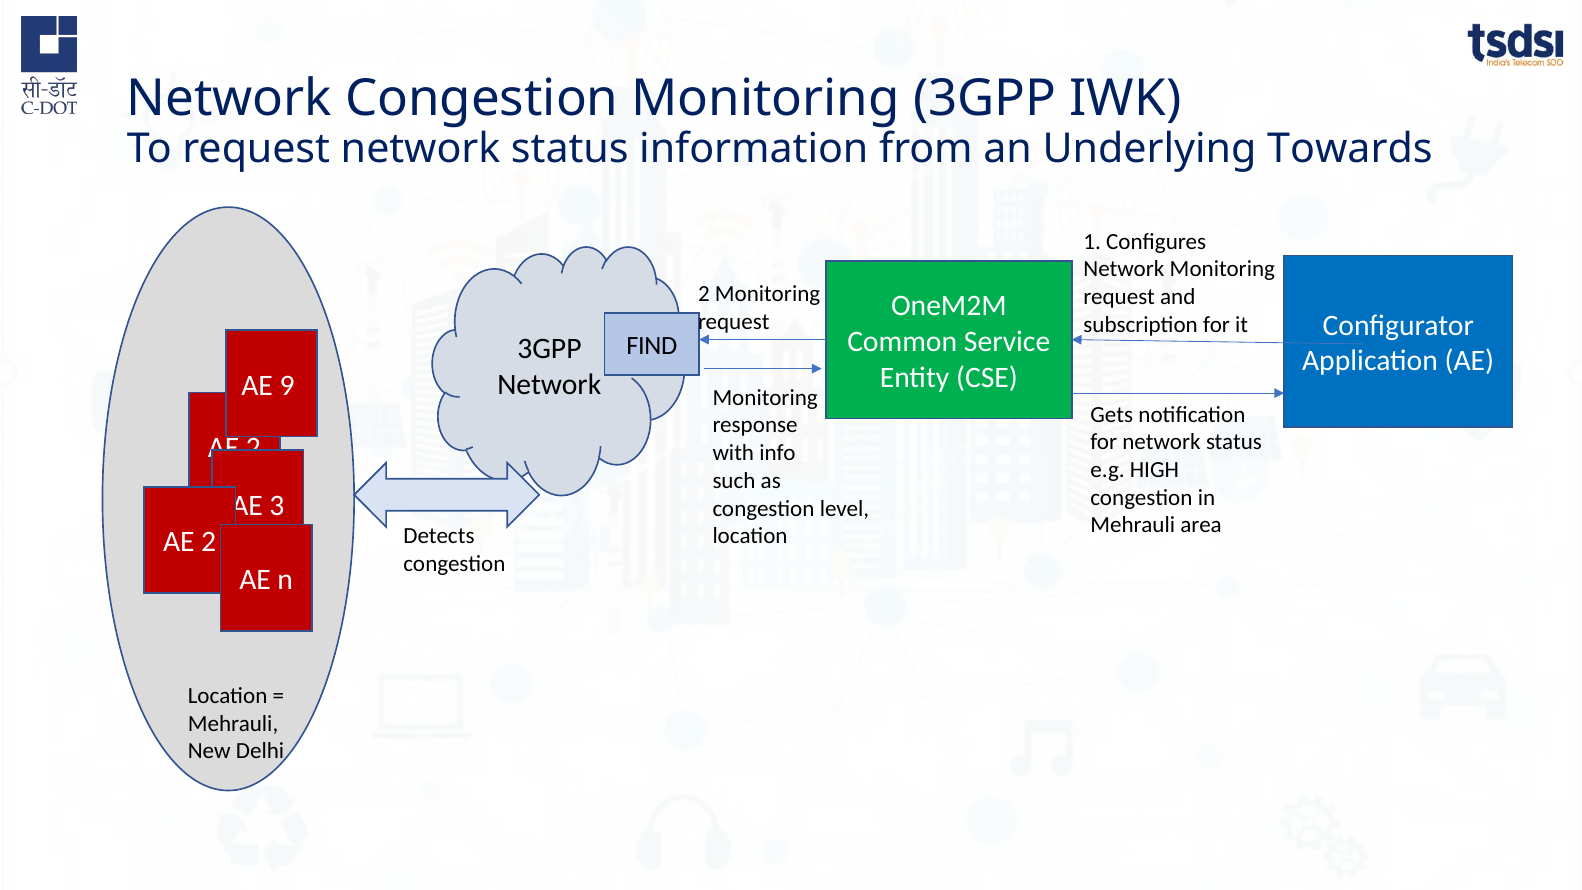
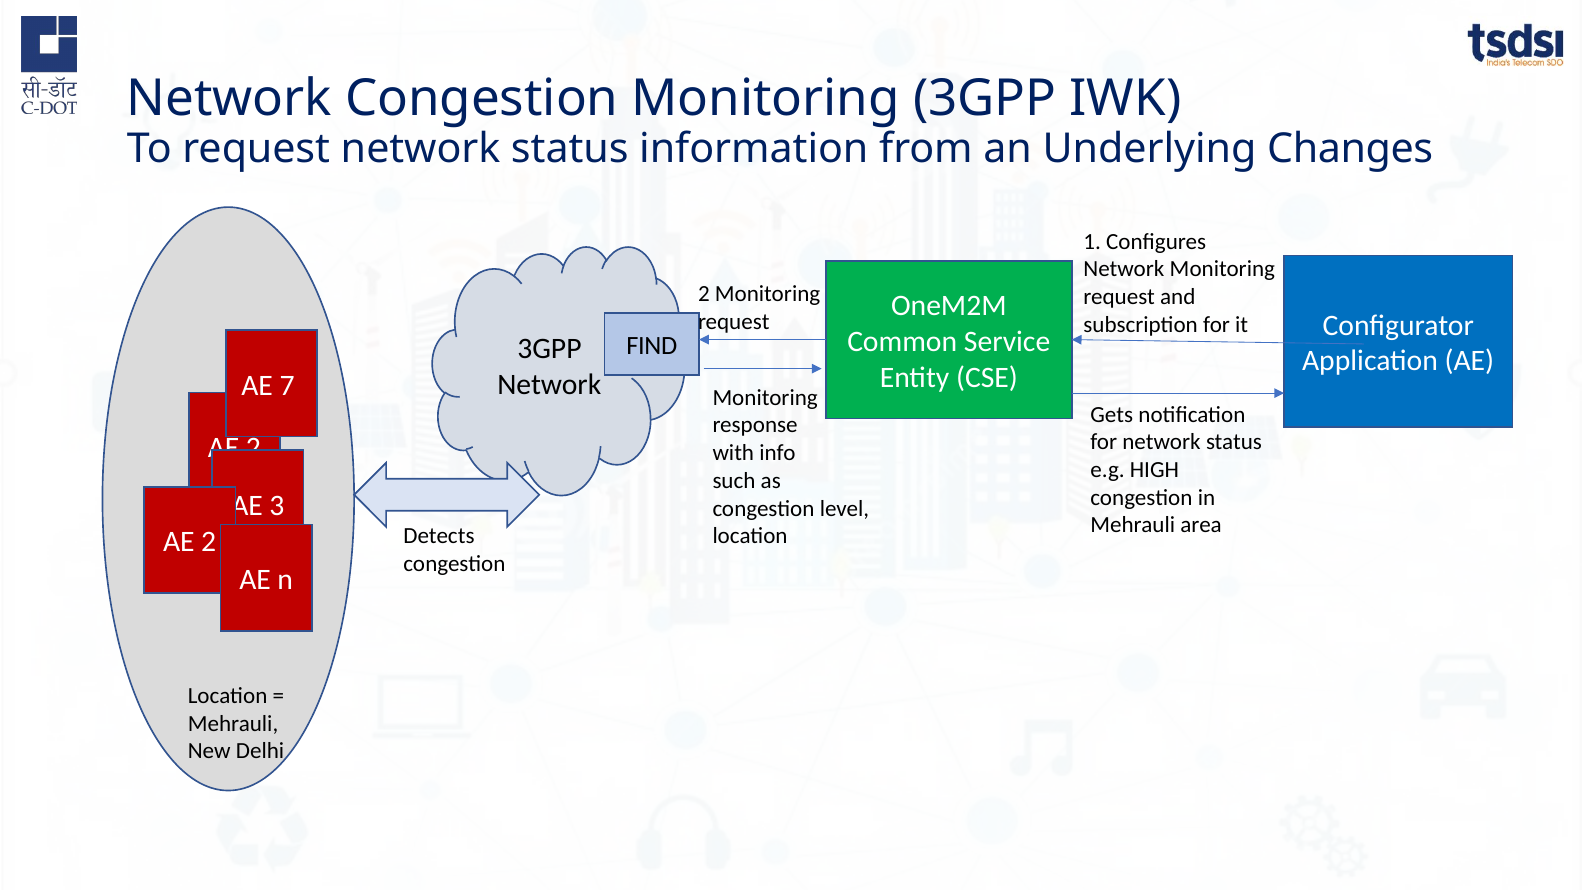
Towards: Towards -> Changes
9: 9 -> 7
